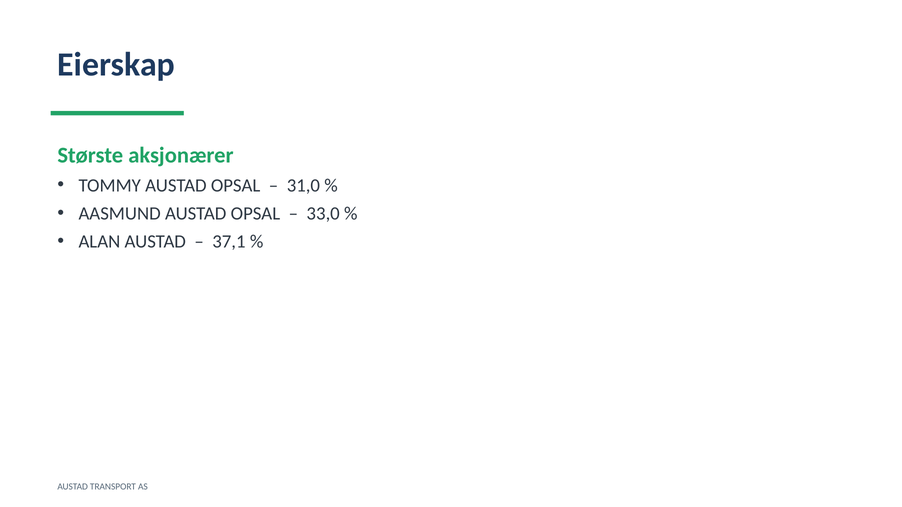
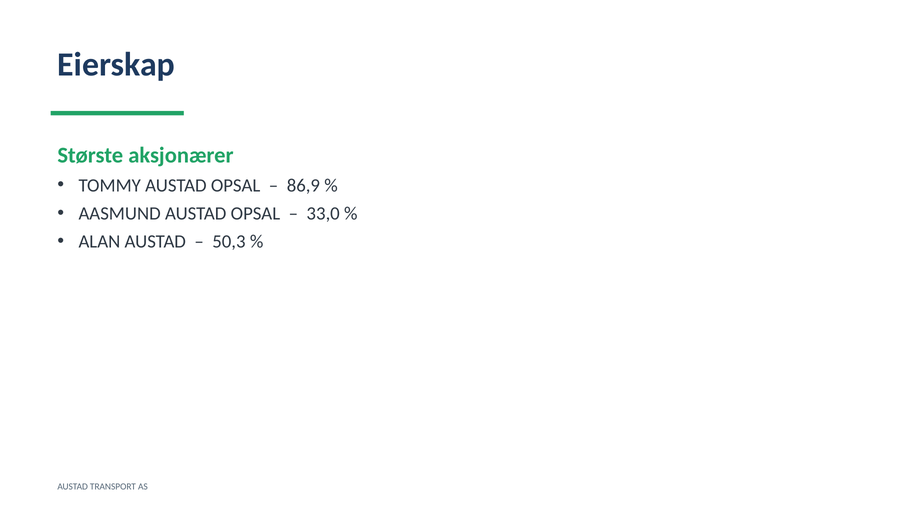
31,0: 31,0 -> 86,9
37,1: 37,1 -> 50,3
